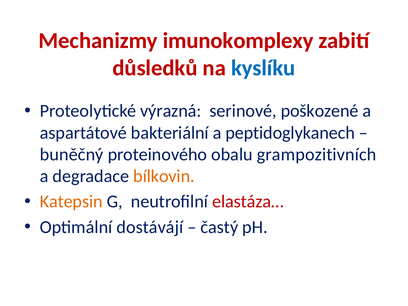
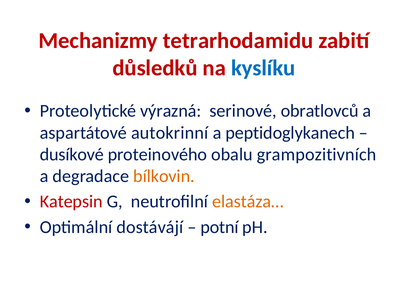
imunokomplexy: imunokomplexy -> tetrarhodamidu
poškozené: poškozené -> obratlovců
bakteriální: bakteriální -> autokrinní
buněčný: buněčný -> dusíkové
Katepsin colour: orange -> red
elastáza… colour: red -> orange
častý: častý -> potní
